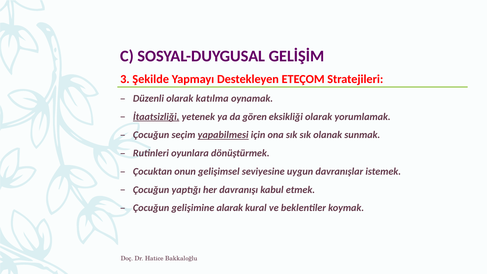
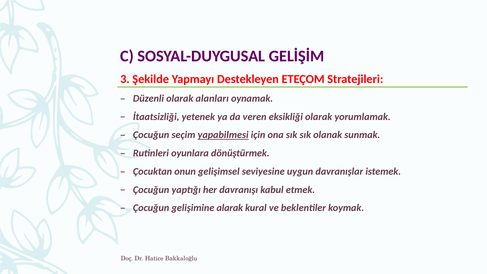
katılma: katılma -> alanları
İtaatsizliği underline: present -> none
gören: gören -> veren
